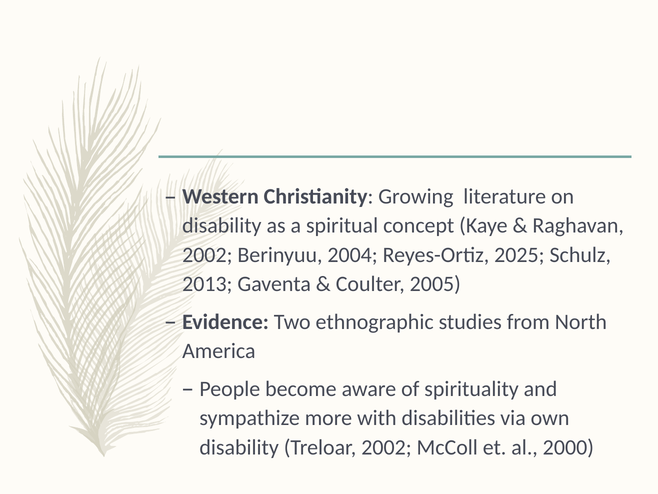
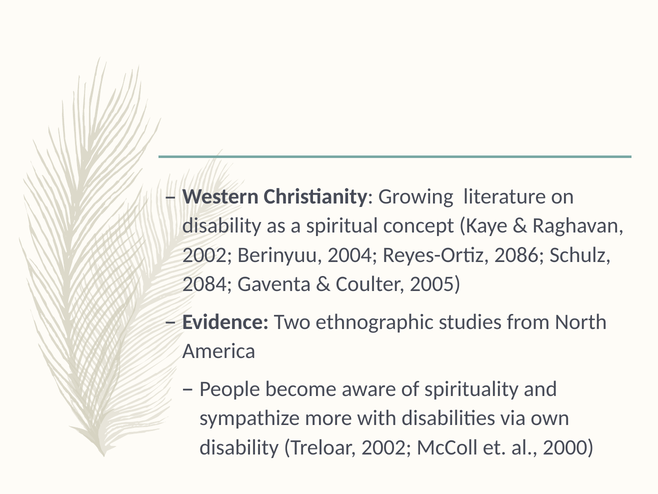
2025: 2025 -> 2086
2013: 2013 -> 2084
